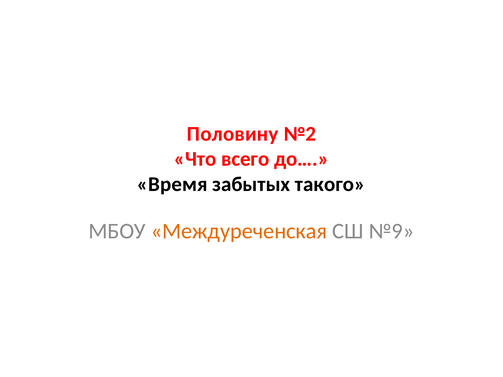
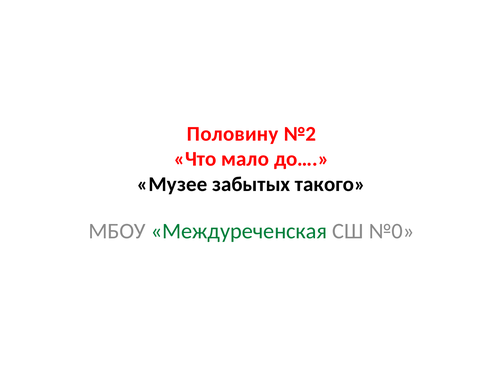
всего: всего -> мало
Время: Время -> Музее
Междуреченская colour: orange -> green
№9: №9 -> №0
